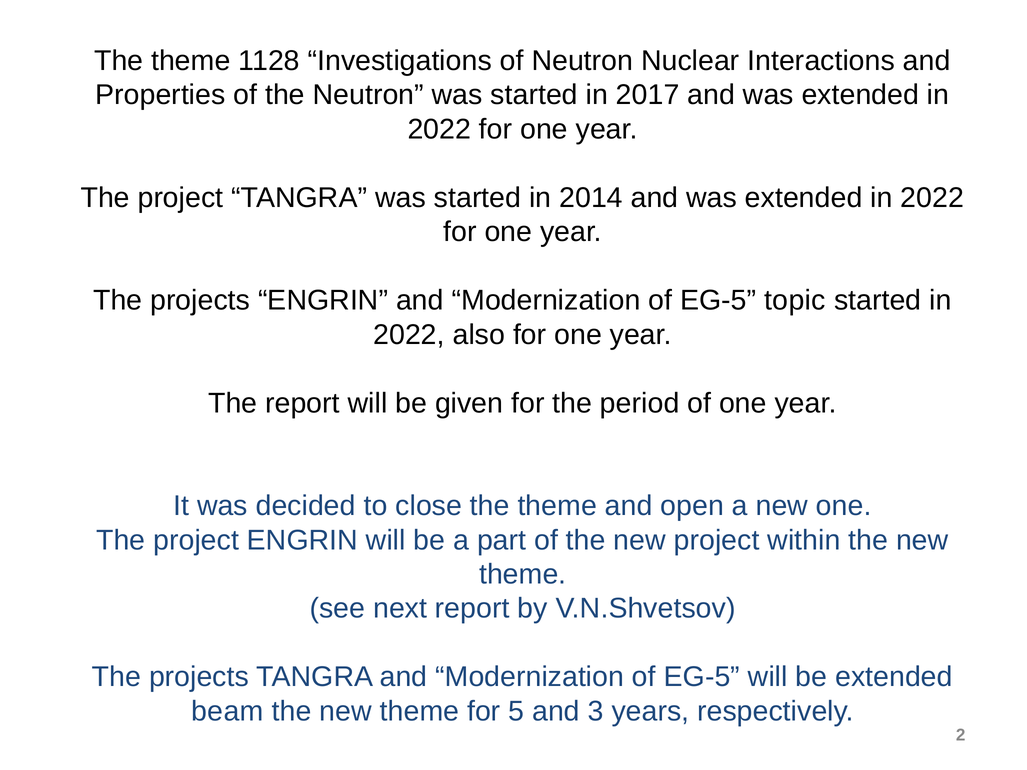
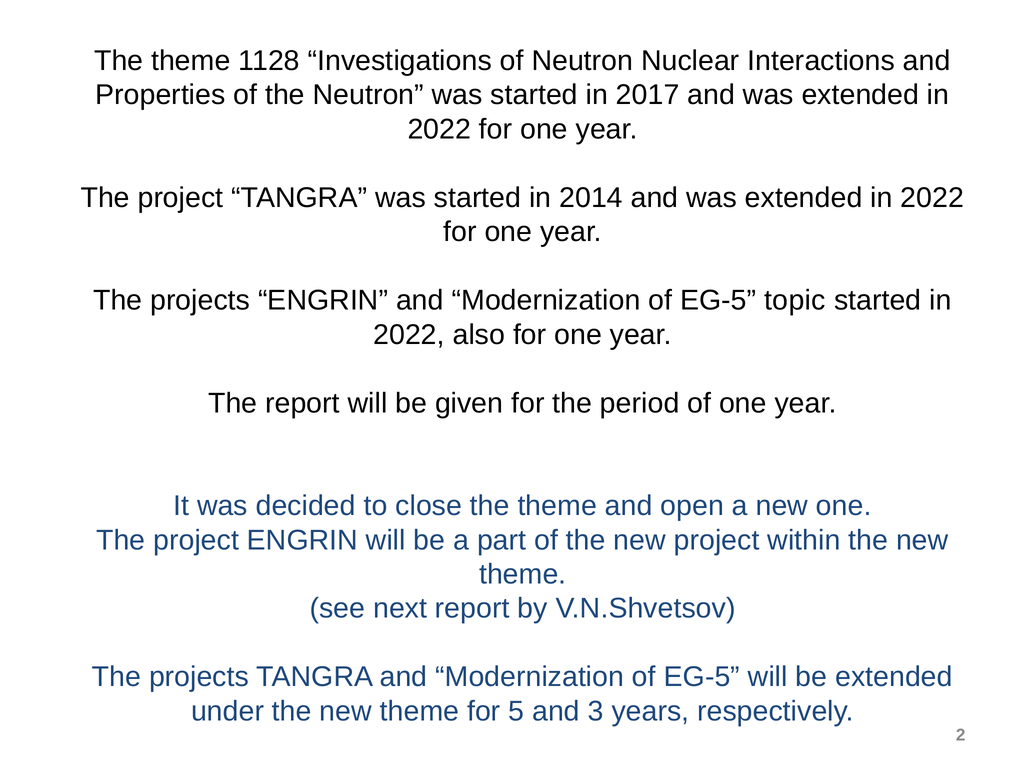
beam: beam -> under
